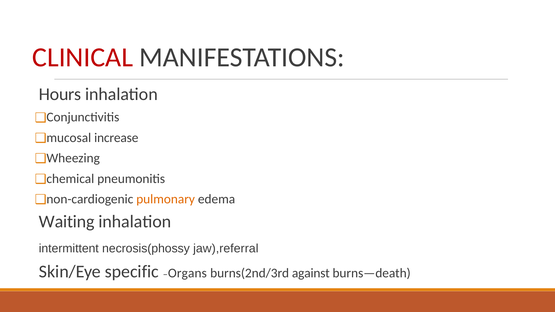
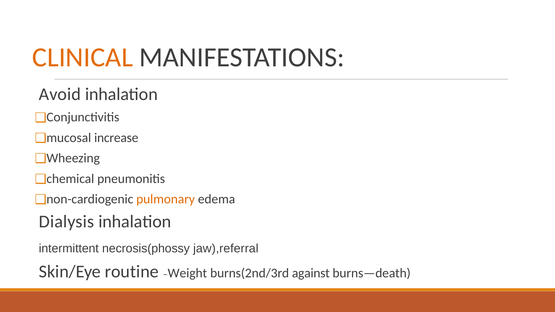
CLINICAL colour: red -> orange
Hours: Hours -> Avoid
Waiting: Waiting -> Dialysis
specific: specific -> routine
Organs: Organs -> Weight
